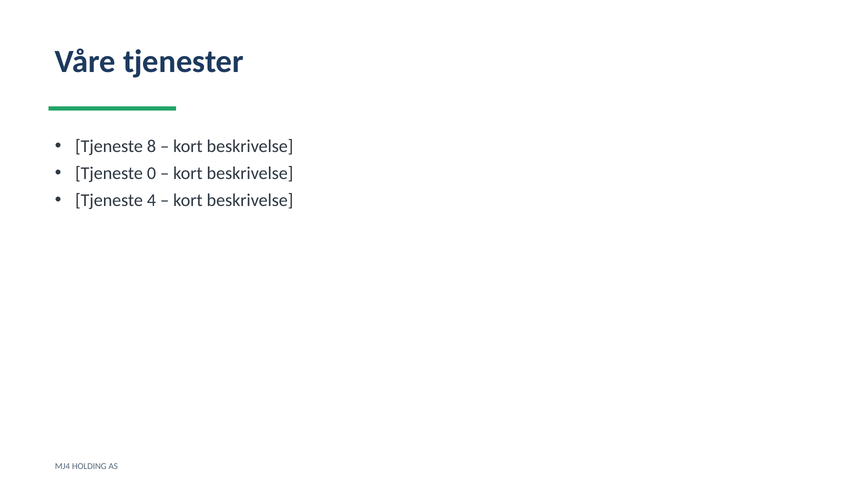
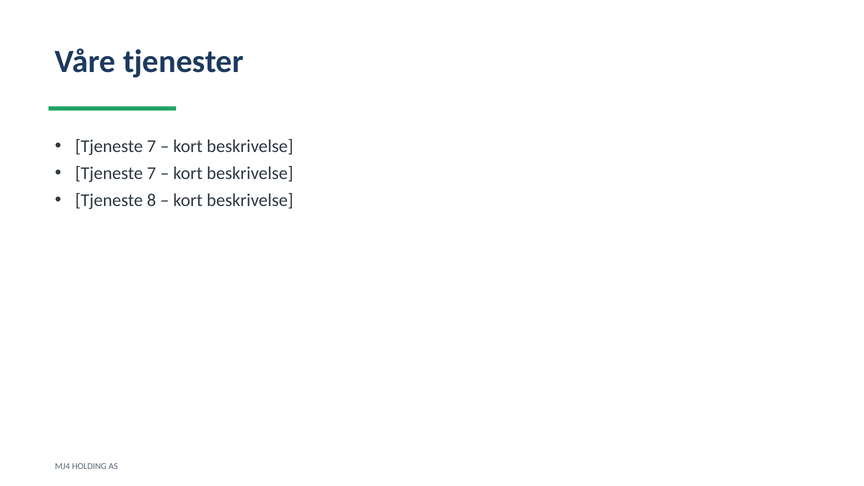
8 at (151, 146): 8 -> 7
0 at (151, 173): 0 -> 7
4: 4 -> 8
